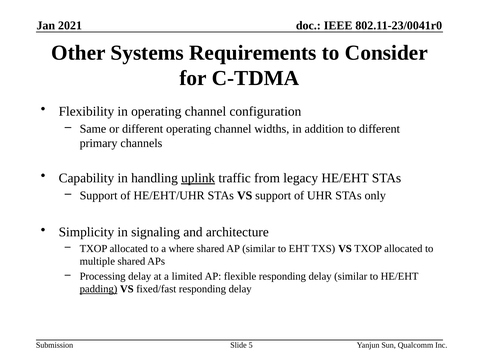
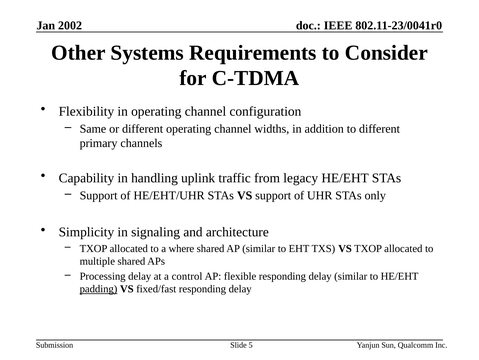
2021: 2021 -> 2002
uplink underline: present -> none
limited: limited -> control
